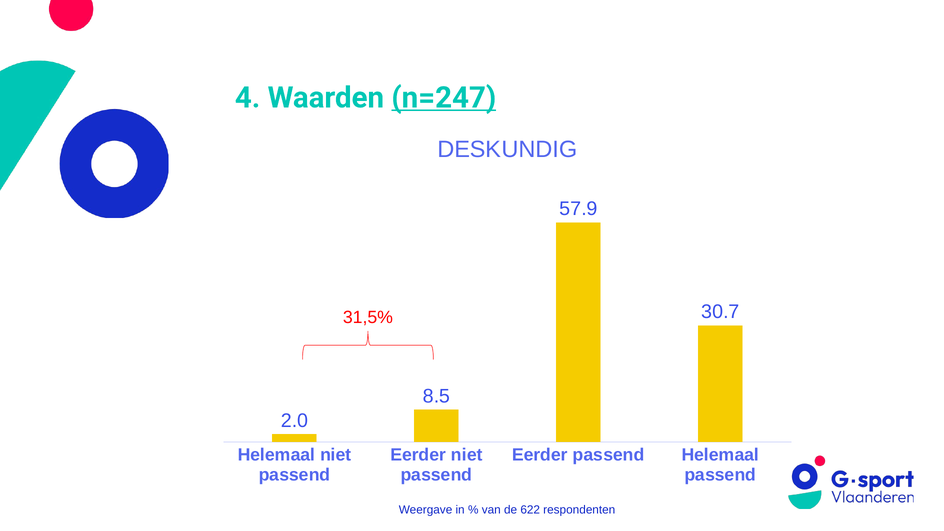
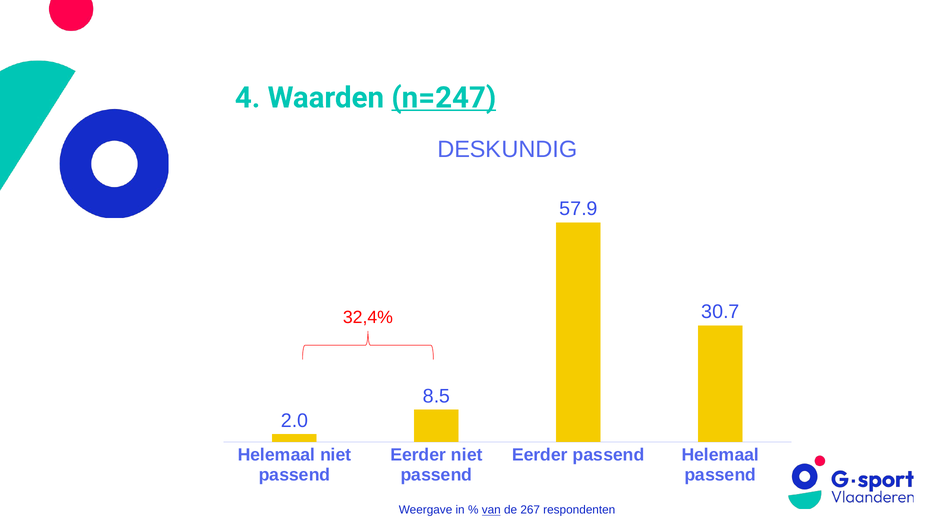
31,5%: 31,5% -> 32,4%
van underline: none -> present
622: 622 -> 267
